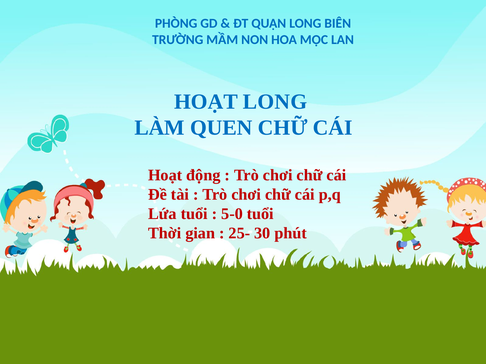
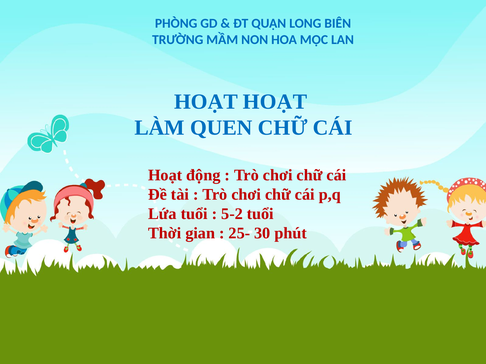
HOẠT LONG: LONG -> HOẠT
5-0: 5-0 -> 5-2
